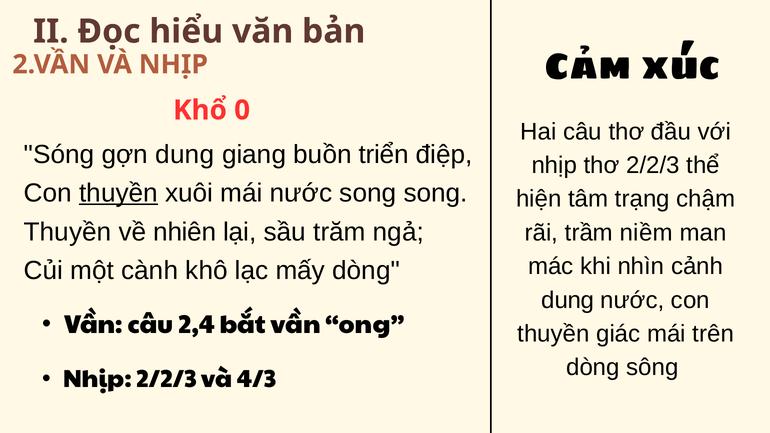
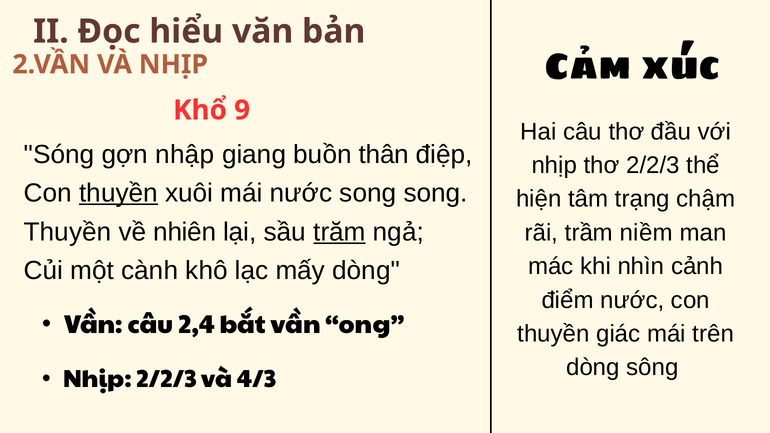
0: 0 -> 9
gợn dung: dung -> nhập
triển: triển -> thân
trăm underline: none -> present
dung at (568, 300): dung -> điểm
